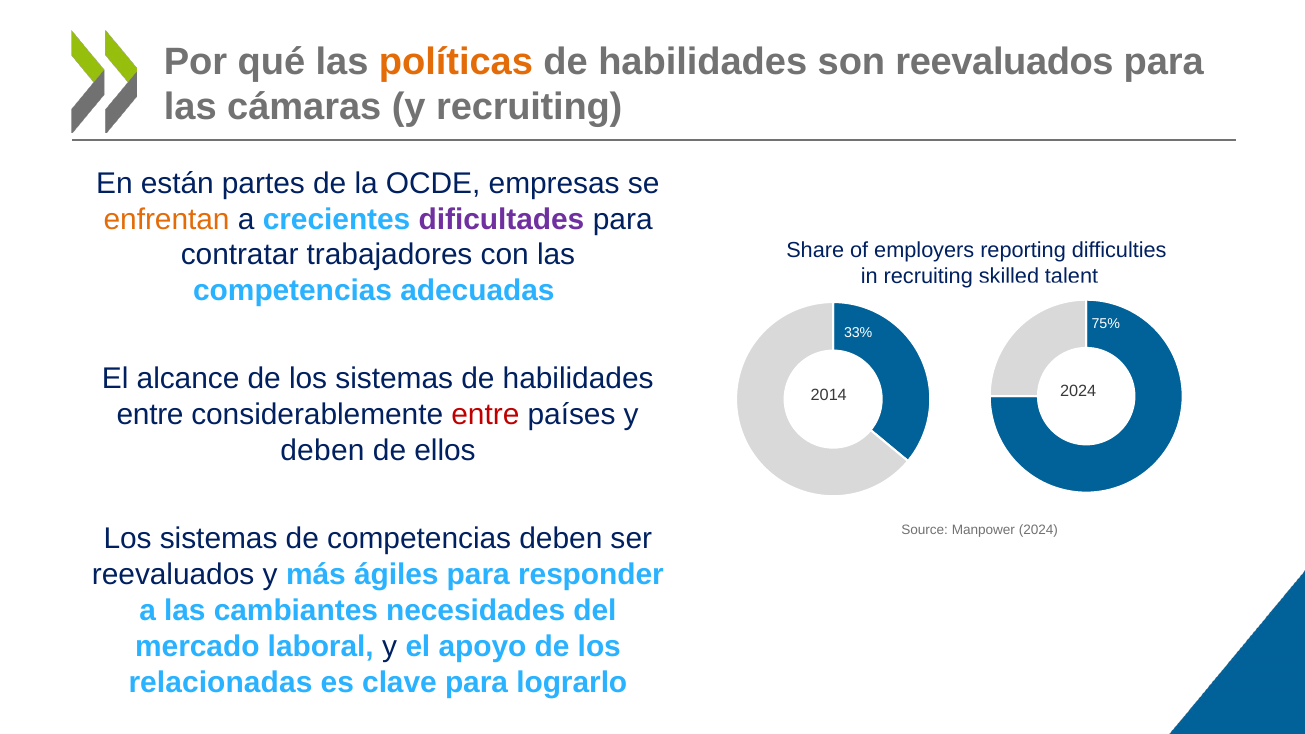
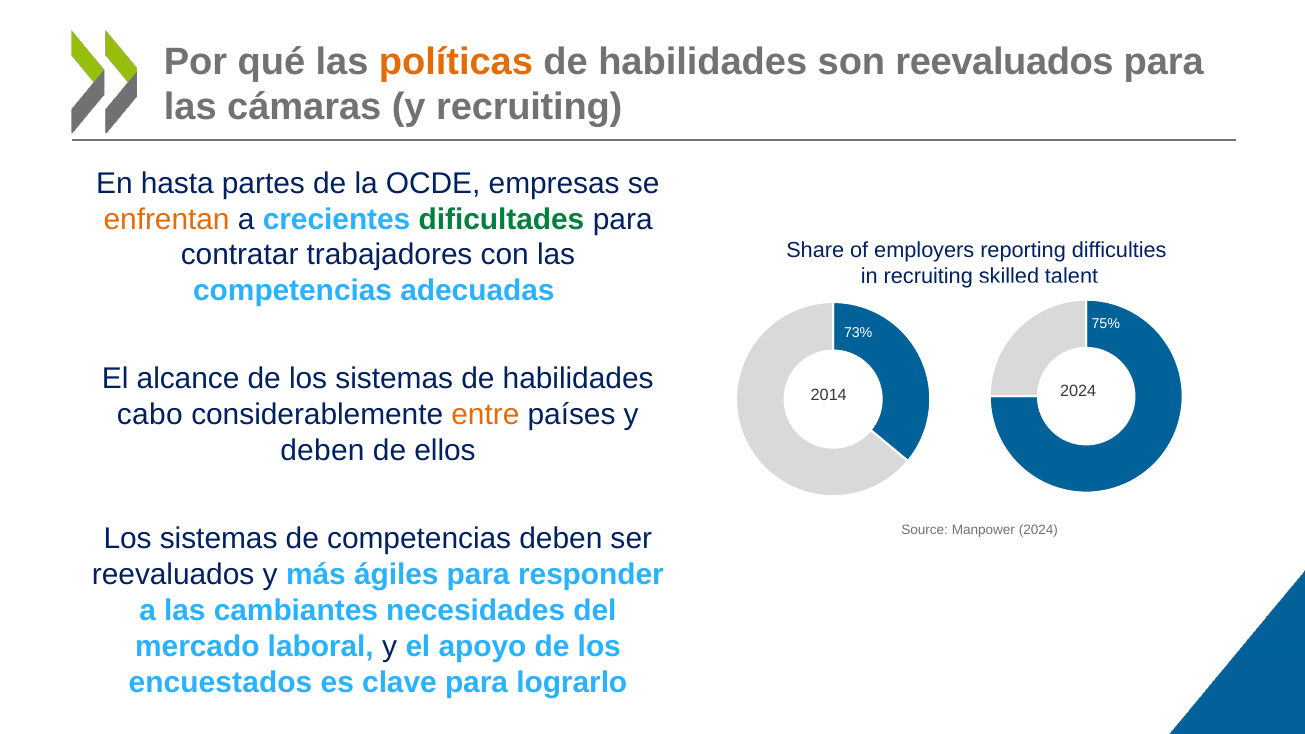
están: están -> hasta
dificultades colour: purple -> green
33%: 33% -> 73%
entre at (150, 415): entre -> cabo
entre at (485, 415) colour: red -> orange
relacionadas: relacionadas -> encuestados
